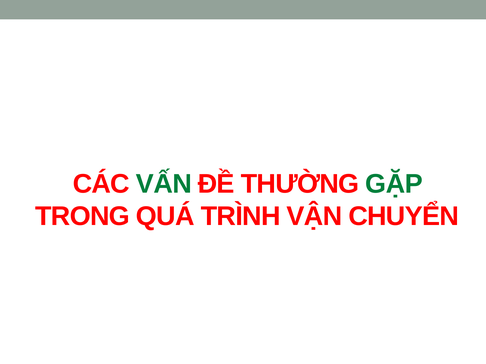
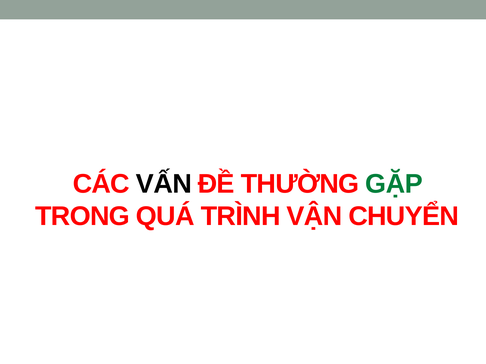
VẤN colour: green -> black
